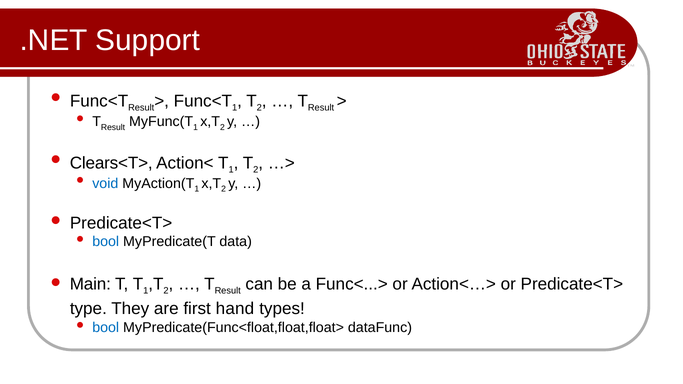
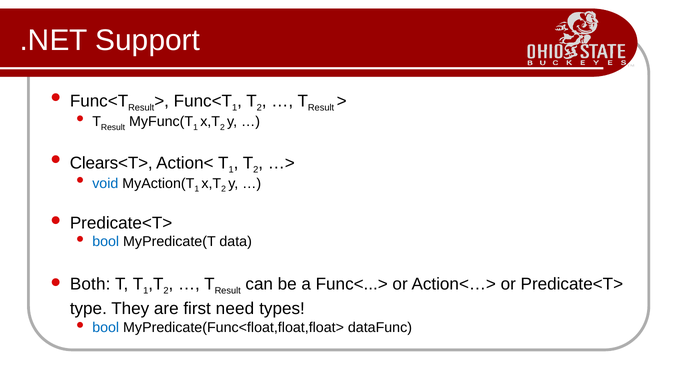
Main: Main -> Both
hand: hand -> need
